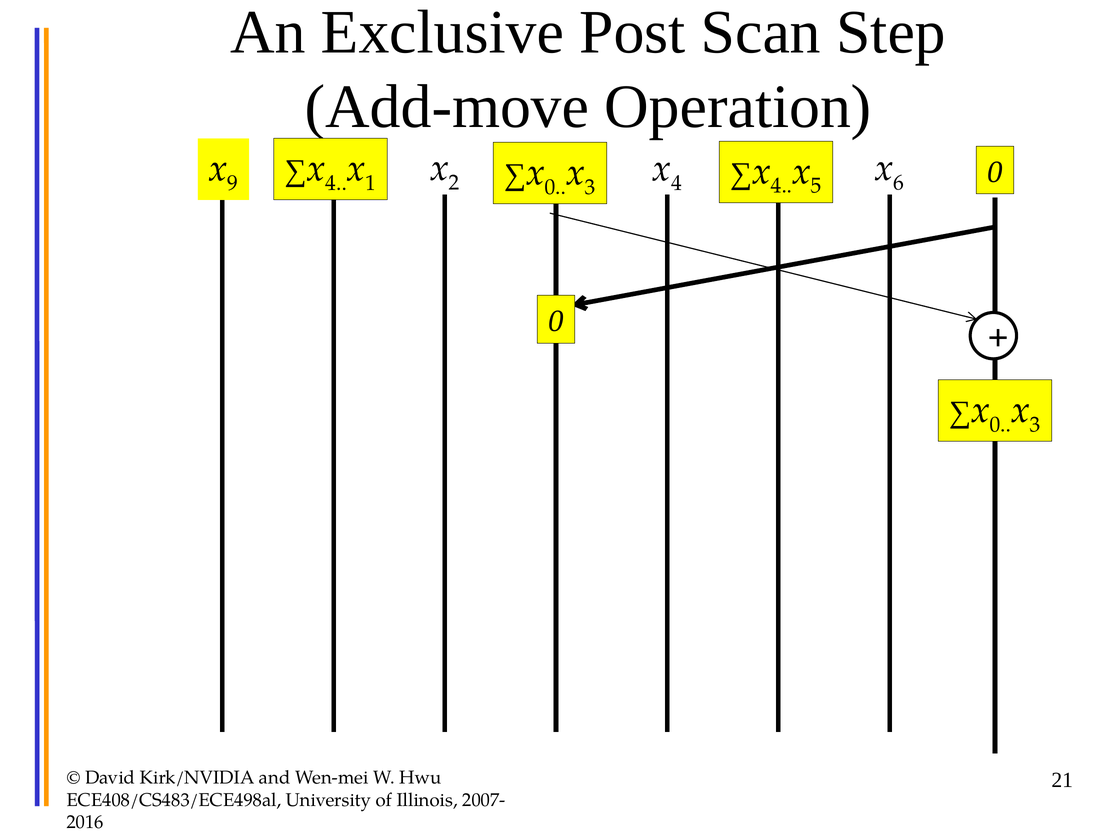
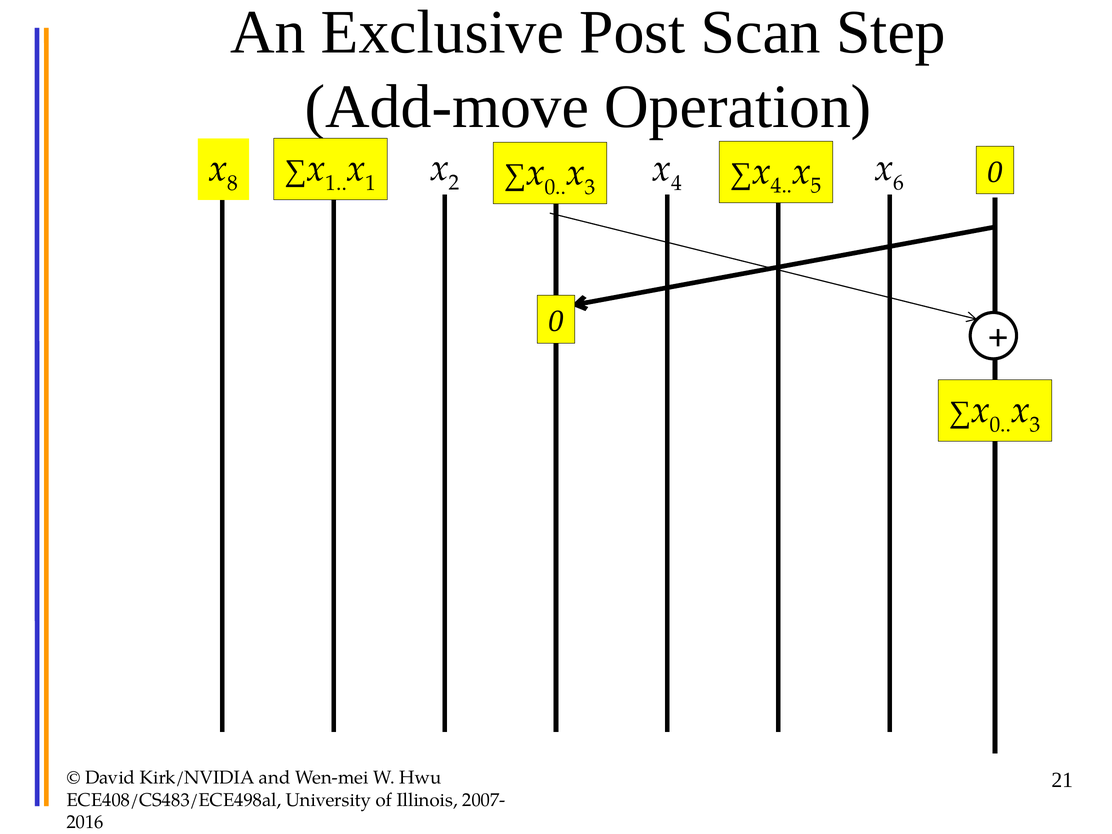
4 at (336, 183): 4 -> 1
9: 9 -> 8
